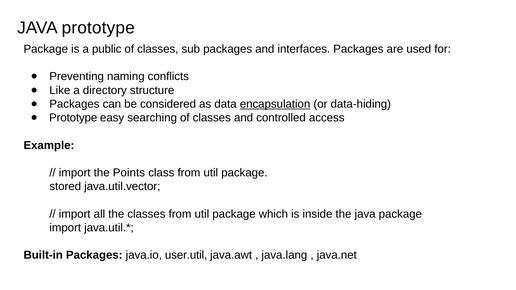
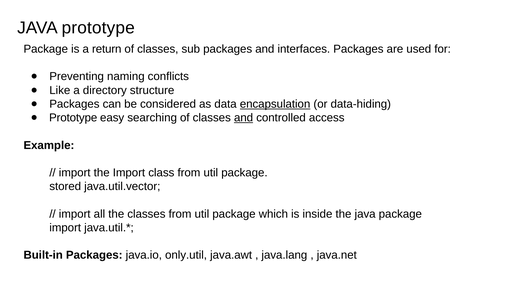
public: public -> return
and at (244, 118) underline: none -> present
the Points: Points -> Import
user.util: user.util -> only.util
